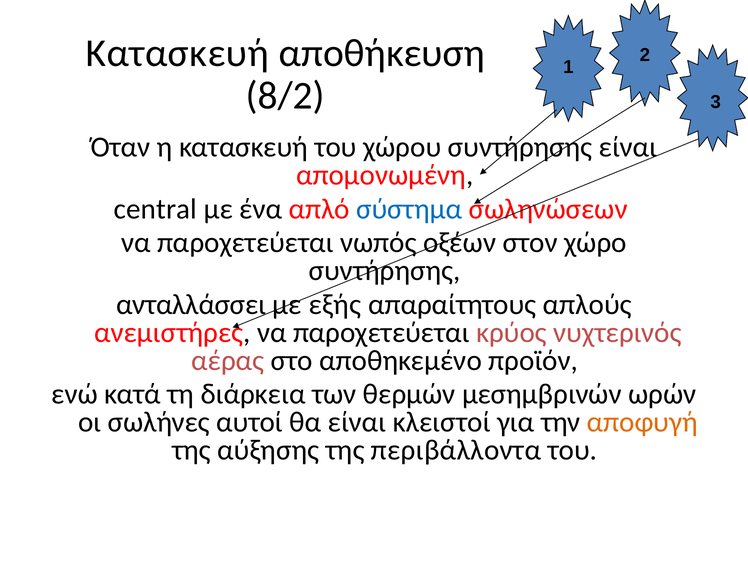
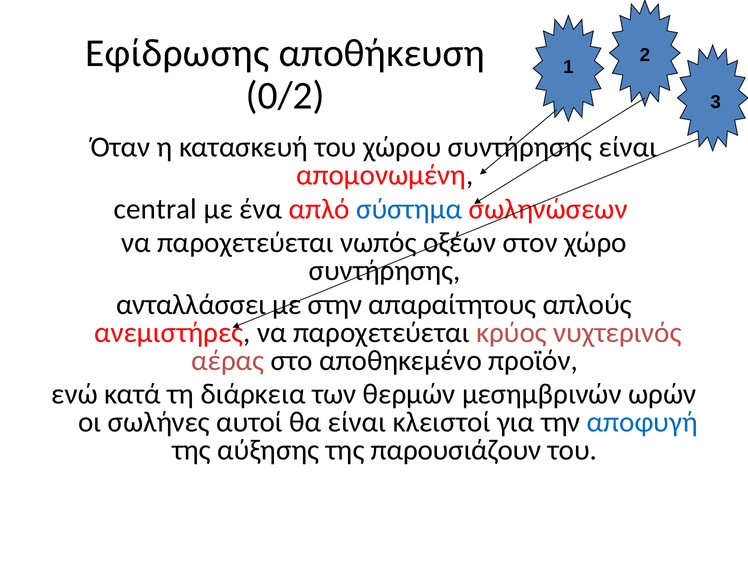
Κατασκευή at (177, 53): Κατασκευή -> Εφίδρωσης
8/2: 8/2 -> 0/2
εξής: εξής -> στην
αποφυγή colour: orange -> blue
περιβάλλοντα: περιβάλλοντα -> παρουσιάζουν
